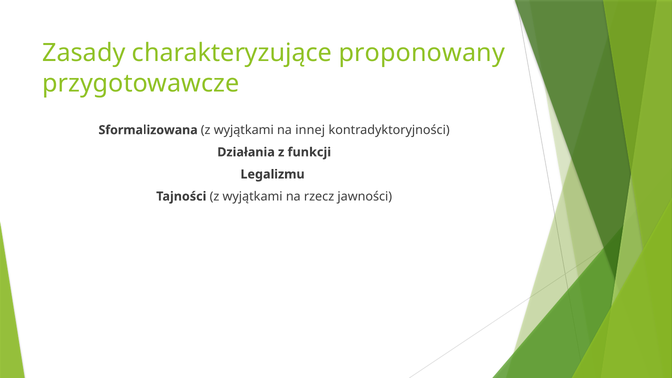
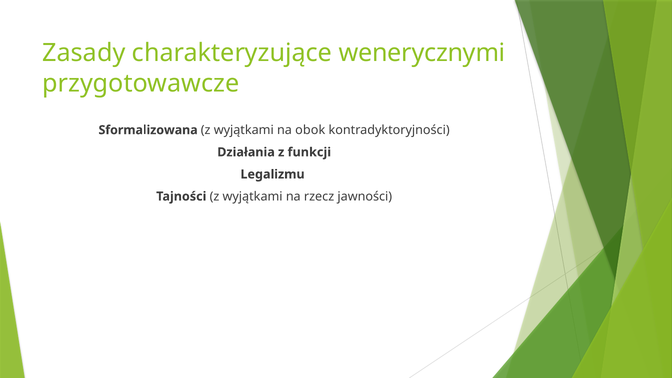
proponowany: proponowany -> wenerycznymi
innej: innej -> obok
